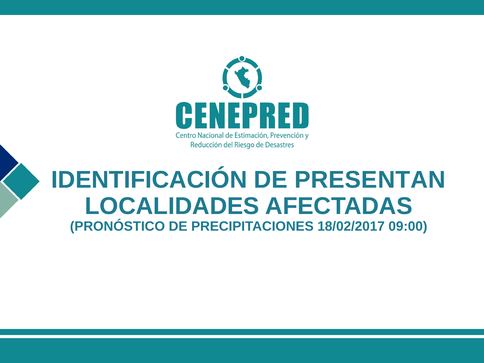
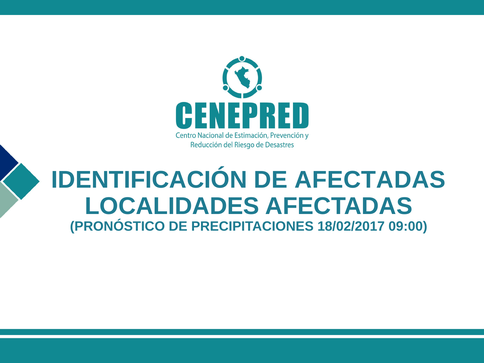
DE PRESENTAN: PRESENTAN -> AFECTADAS
